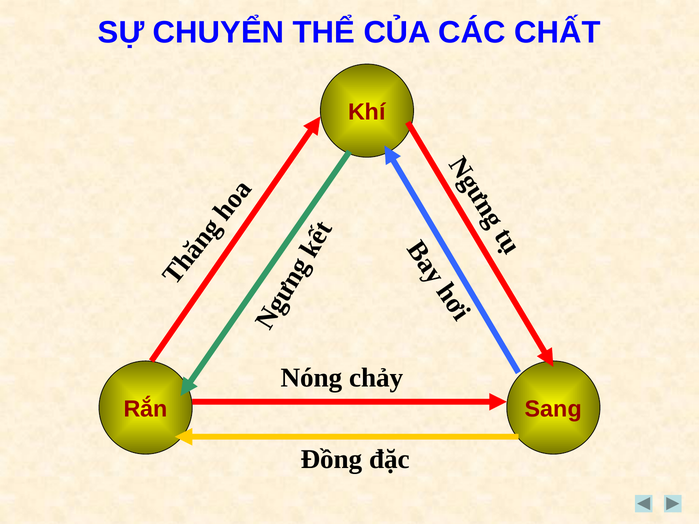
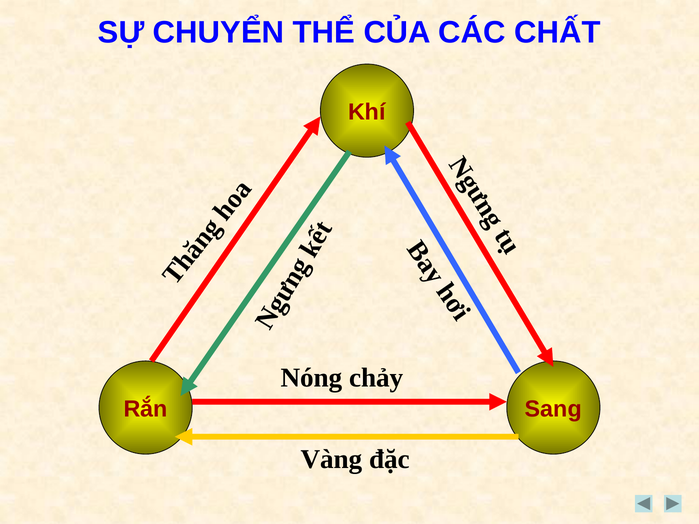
Đồng: Đồng -> Vàng
